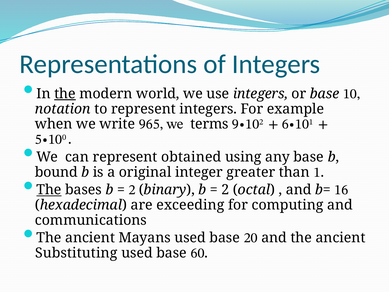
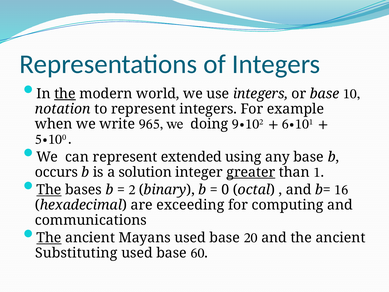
terms: terms -> doing
obtained: obtained -> extended
bound: bound -> occurs
original: original -> solution
greater underline: none -> present
2 at (225, 190): 2 -> 0
The at (49, 238) underline: none -> present
